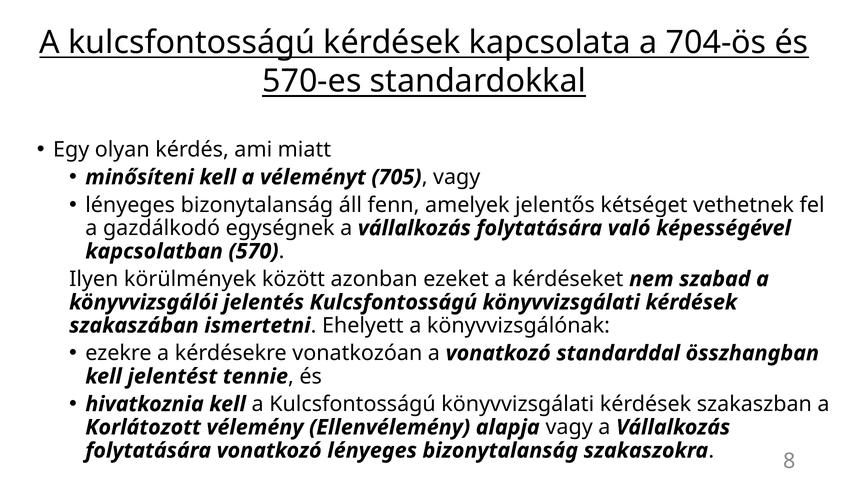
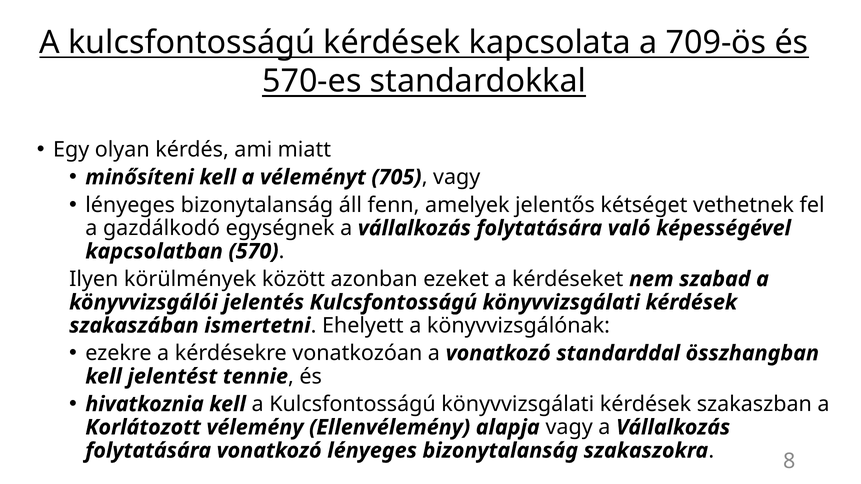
704-ös: 704-ös -> 709-ös
